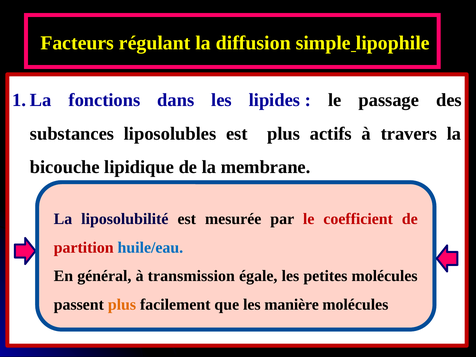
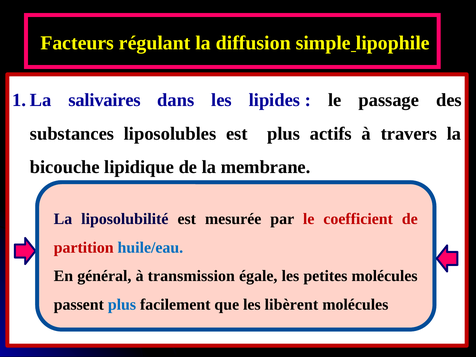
fonctions: fonctions -> salivaires
plus at (122, 305) colour: orange -> blue
manière: manière -> libèrent
